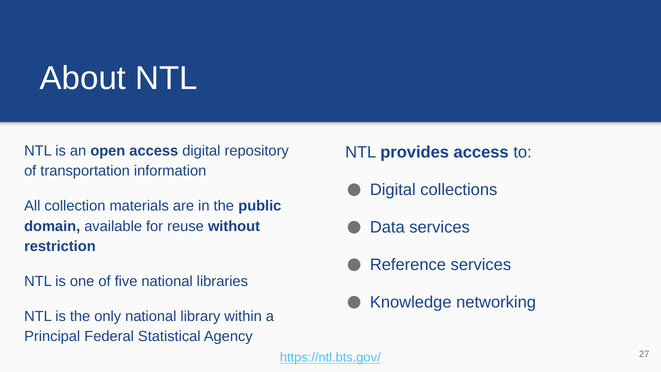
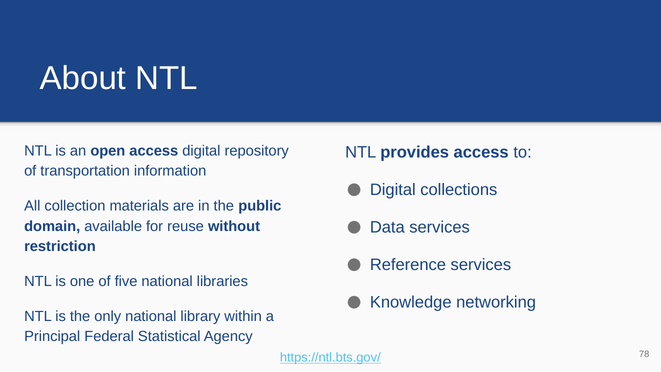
27: 27 -> 78
